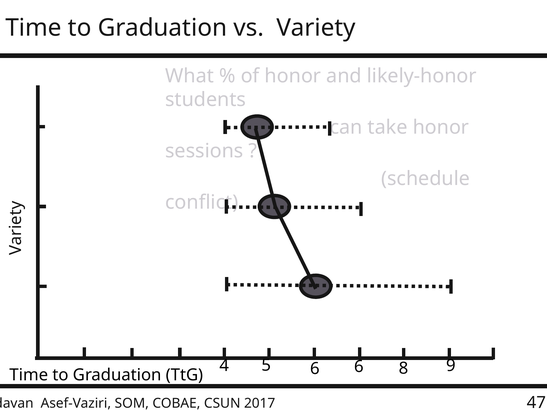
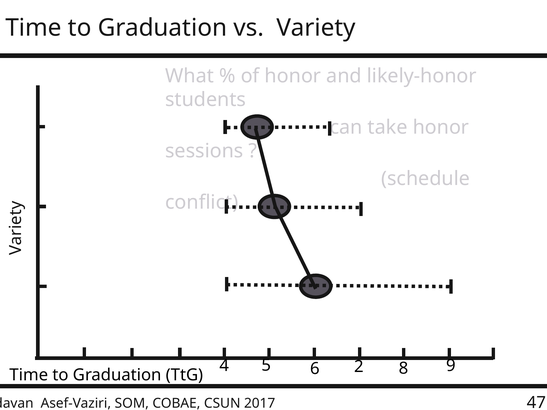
6 6: 6 -> 2
